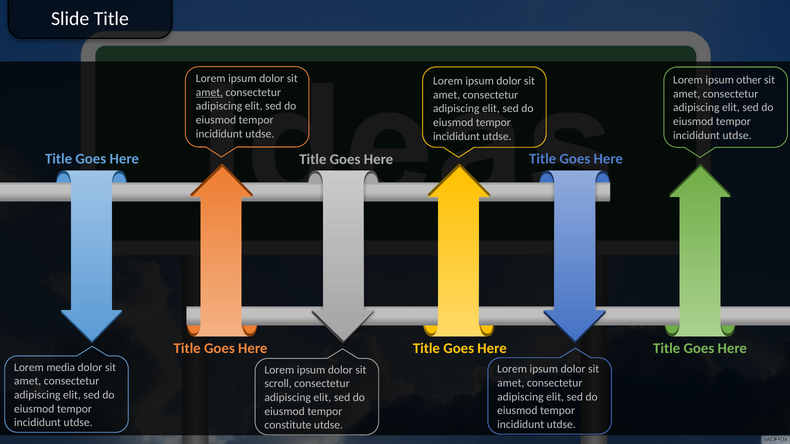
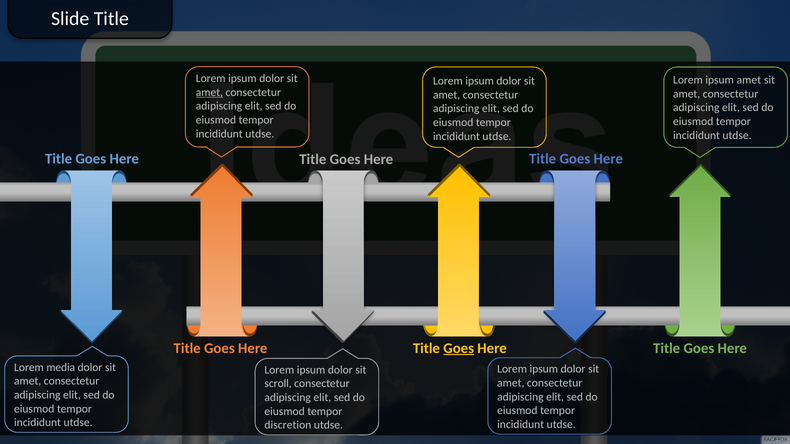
ipsum other: other -> amet
Goes at (459, 349) underline: none -> present
constitute: constitute -> discretion
